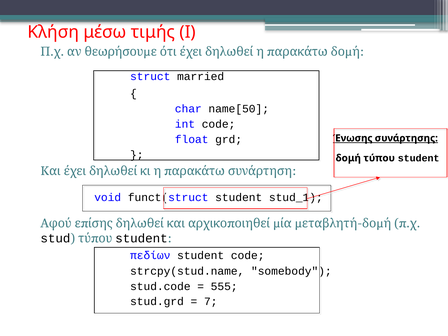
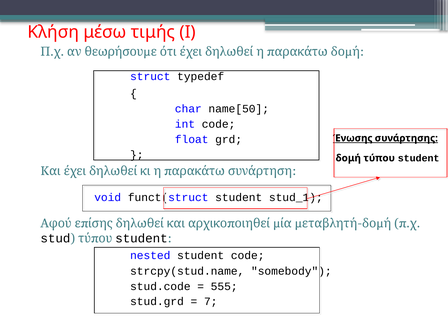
married: married -> typedef
πεδίων: πεδίων -> nested
